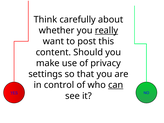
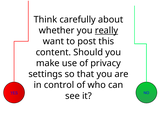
can underline: present -> none
